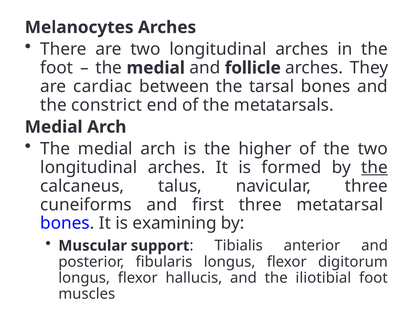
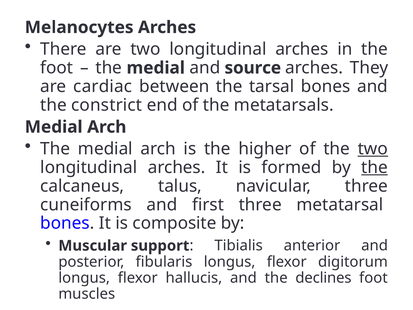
follicle: follicle -> source
two at (373, 149) underline: none -> present
examining: examining -> composite
iliotibial: iliotibial -> declines
